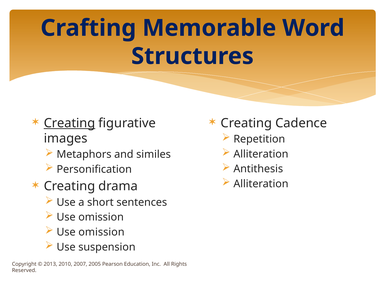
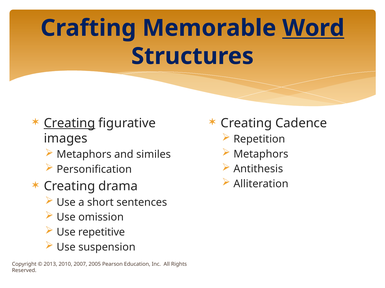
Word underline: none -> present
Alliteration at (261, 154): Alliteration -> Metaphors
omission at (101, 233): omission -> repetitive
